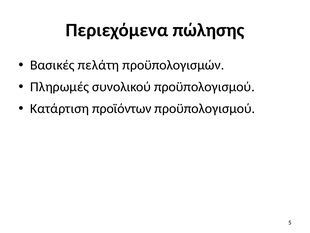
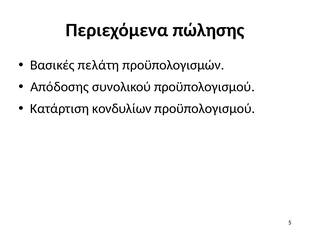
Πληρωμές: Πληρωμές -> Απόδοσης
προϊόντων: προϊόντων -> κονδυλίων
